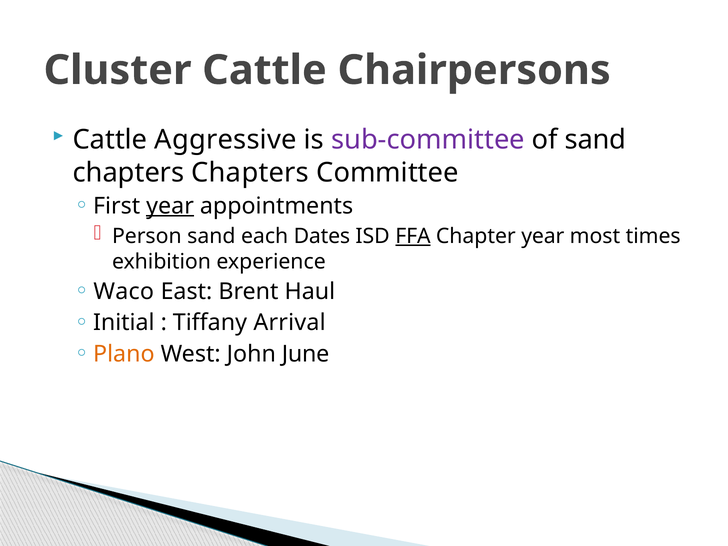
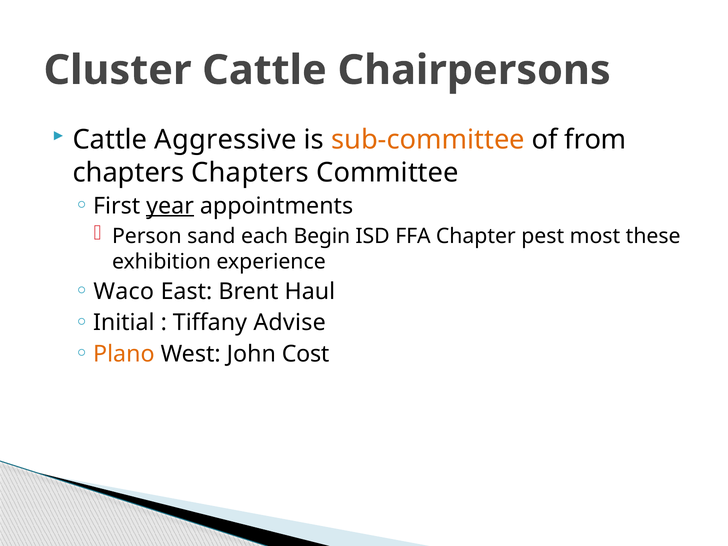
sub-committee colour: purple -> orange
of sand: sand -> from
Dates: Dates -> Begin
FFA underline: present -> none
Chapter year: year -> pest
times: times -> these
Arrival: Arrival -> Advise
June: June -> Cost
